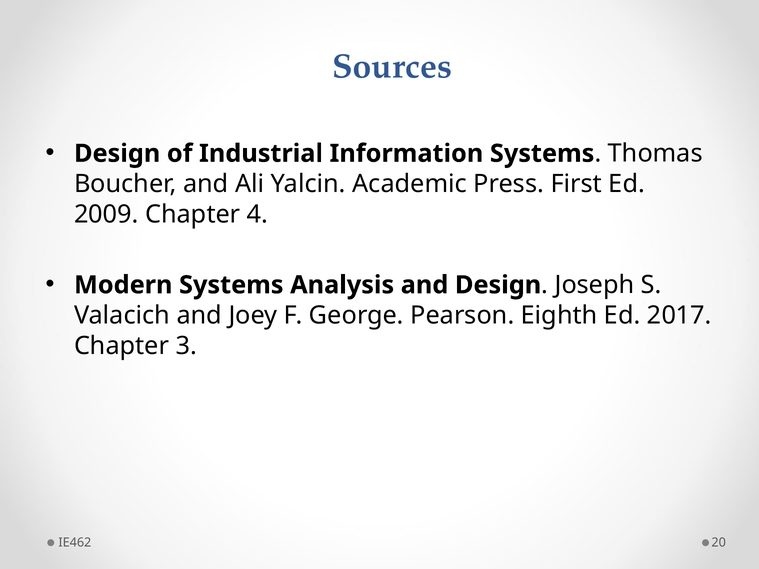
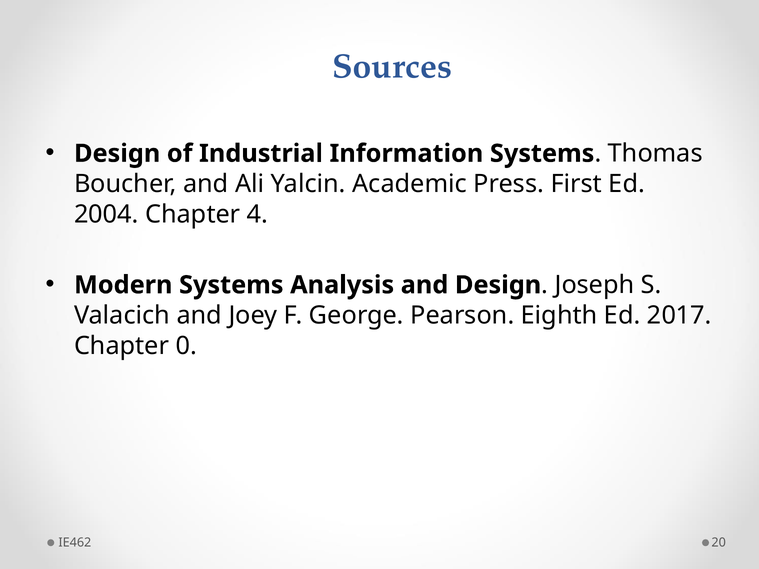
2009: 2009 -> 2004
3: 3 -> 0
